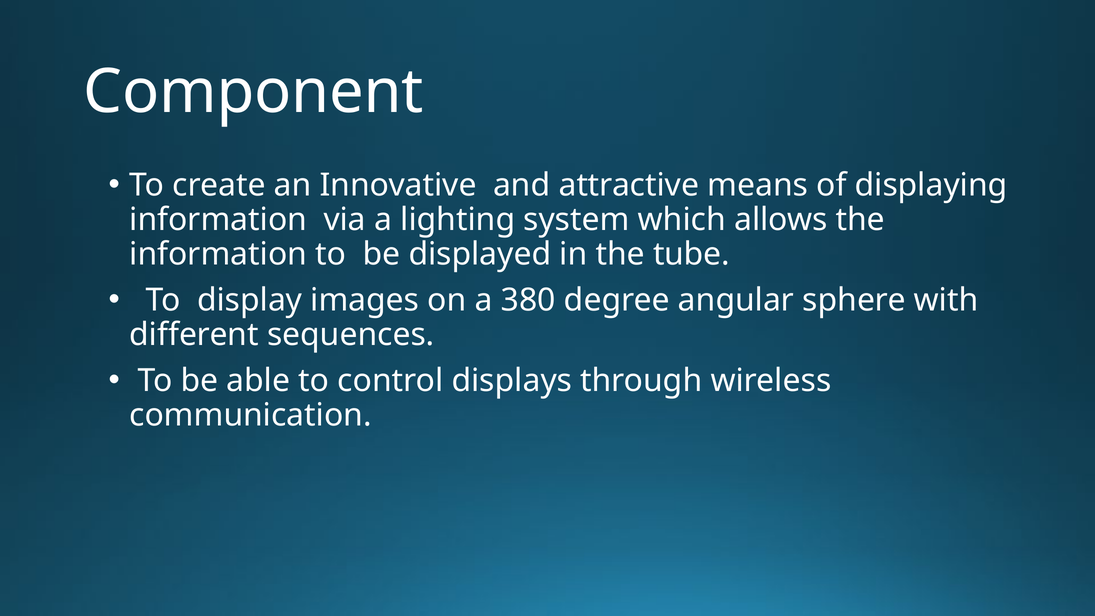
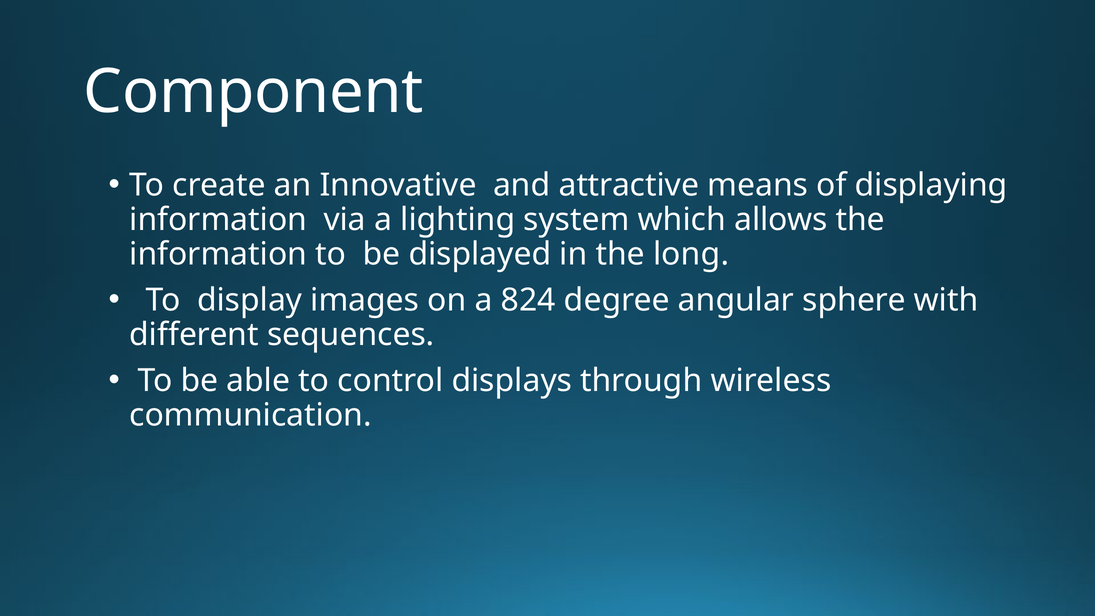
tube: tube -> long
380: 380 -> 824
